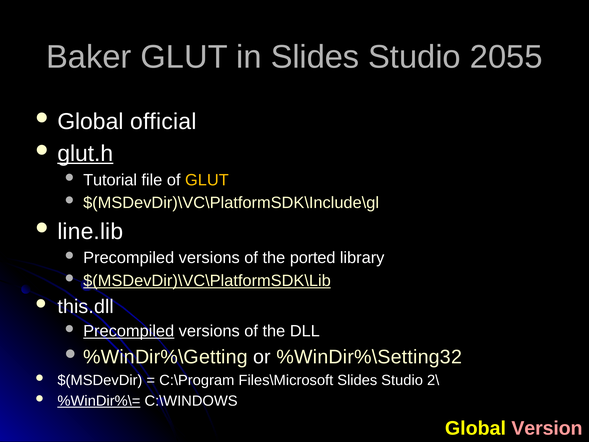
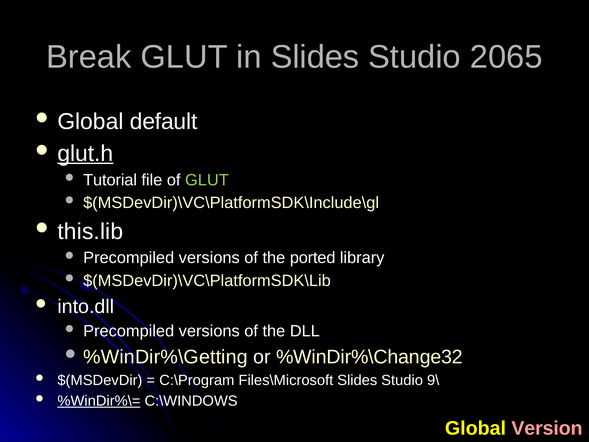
Baker: Baker -> Break
2055: 2055 -> 2065
official: official -> default
GLUT at (207, 180) colour: yellow -> light green
line.lib: line.lib -> this.lib
$(MSDevDir)\VC\PlatformSDK\Lib underline: present -> none
this.dll: this.dll -> into.dll
Precompiled at (129, 331) underline: present -> none
%WinDir%\Setting32: %WinDir%\Setting32 -> %WinDir%\Change32
2\: 2\ -> 9\
